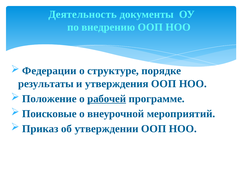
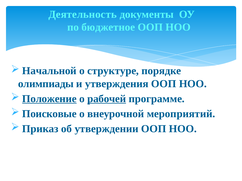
внедрению: внедрению -> бюджетное
Федерации: Федерации -> Начальной
результаты: результаты -> олимпиады
Положение underline: none -> present
